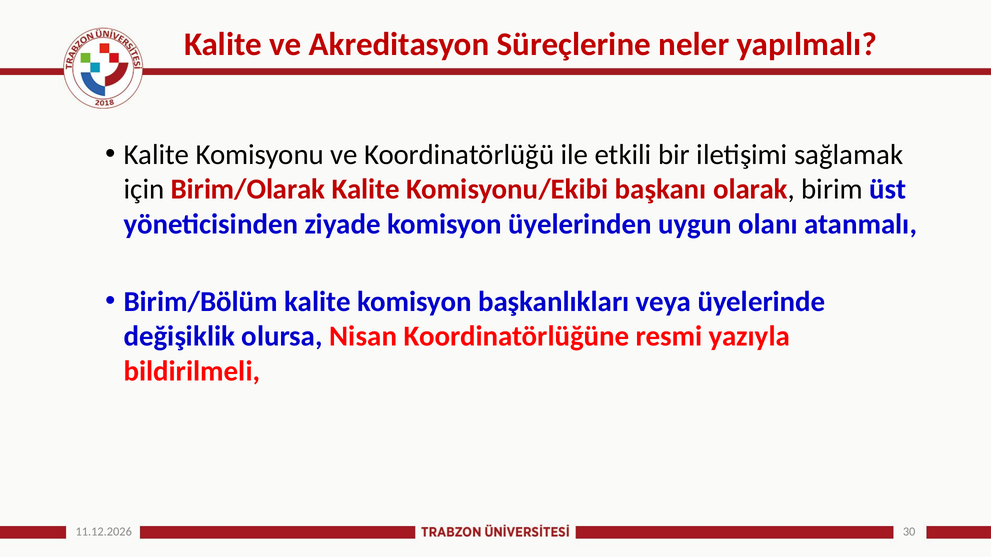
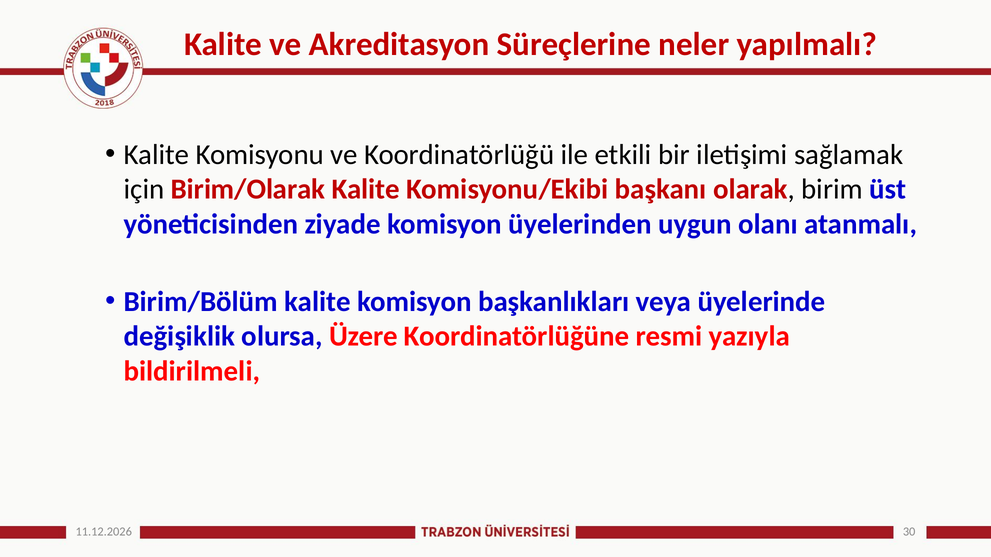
Nisan: Nisan -> Üzere
